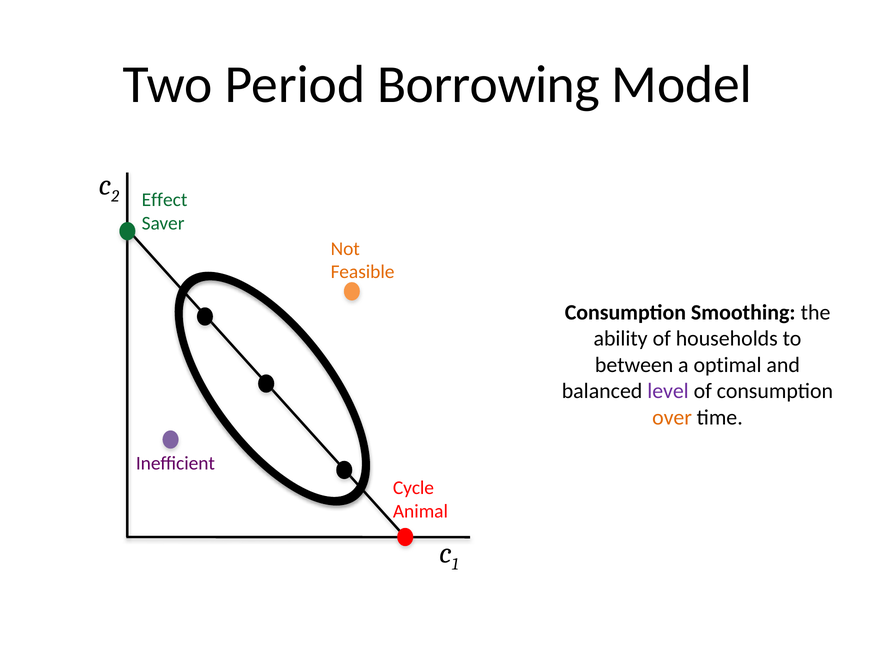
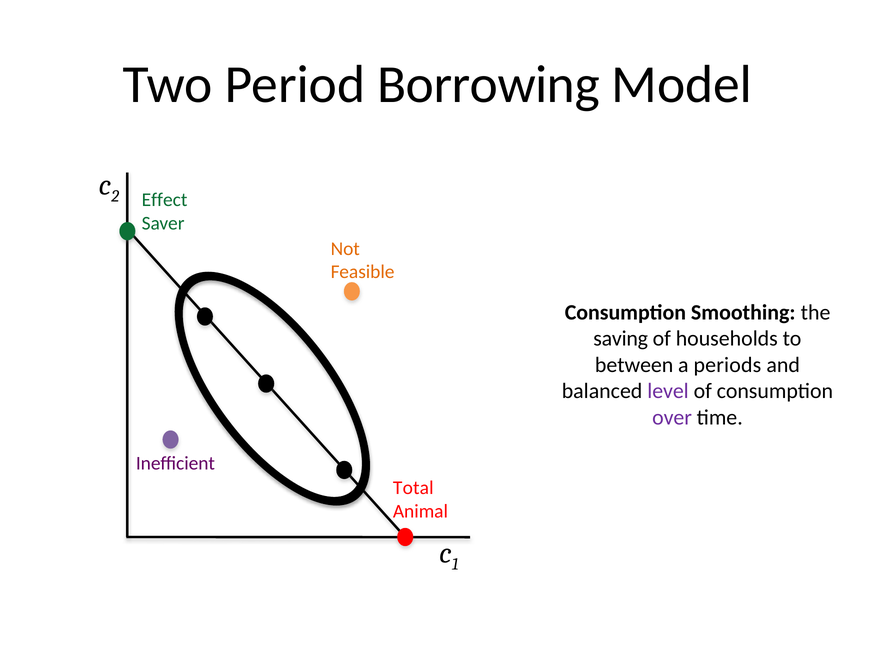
ability: ability -> saving
optimal: optimal -> periods
over colour: orange -> purple
Cycle: Cycle -> Total
